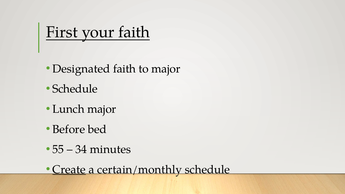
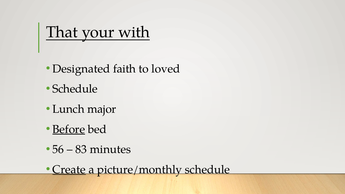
First: First -> That
your faith: faith -> with
to major: major -> loved
Before underline: none -> present
55: 55 -> 56
34: 34 -> 83
certain/monthly: certain/monthly -> picture/monthly
